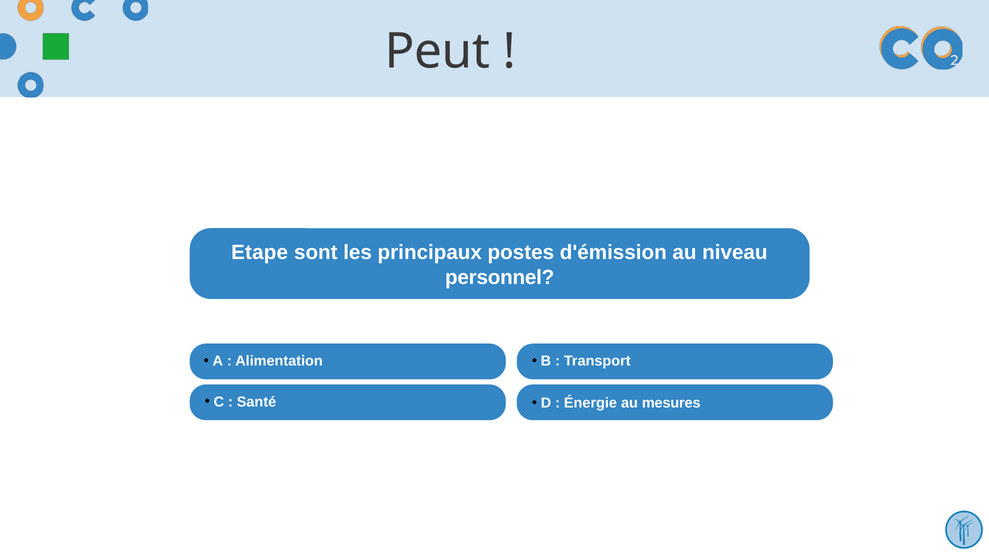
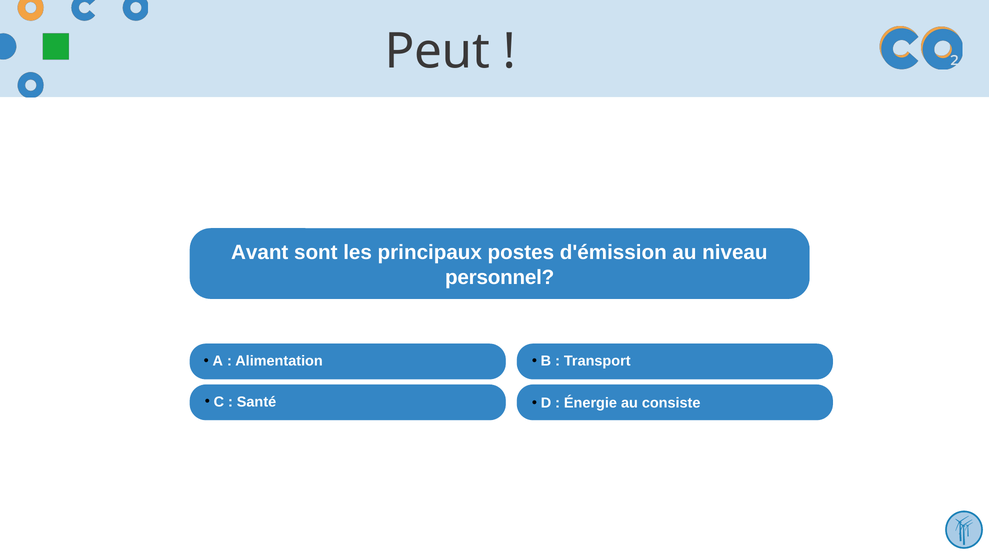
Etape: Etape -> Avant
mesures: mesures -> consiste
